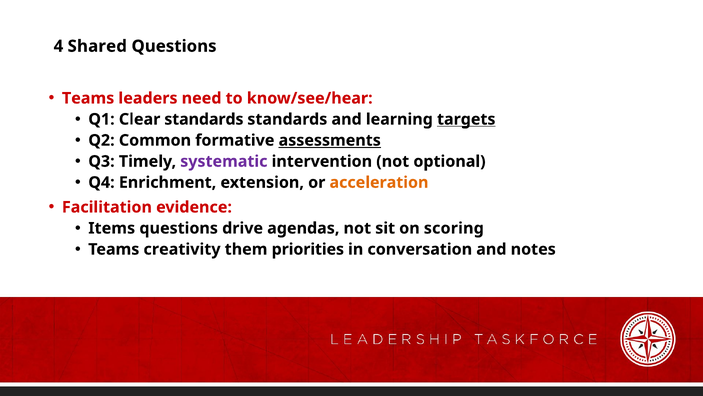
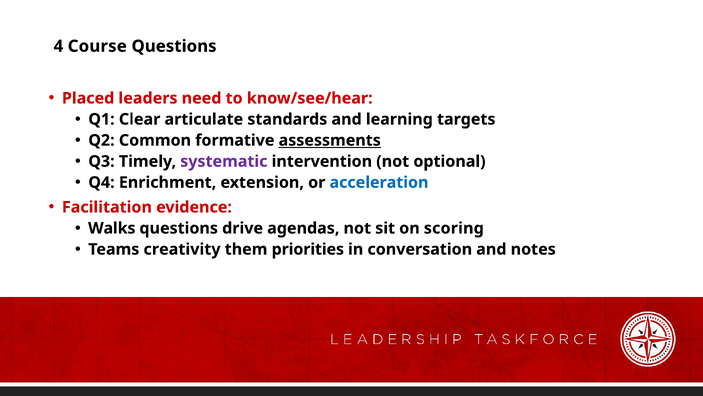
Shared: Shared -> Course
Teams at (88, 98): Teams -> Placed
Clear standards: standards -> articulate
targets underline: present -> none
acceleration colour: orange -> blue
Items: Items -> Walks
